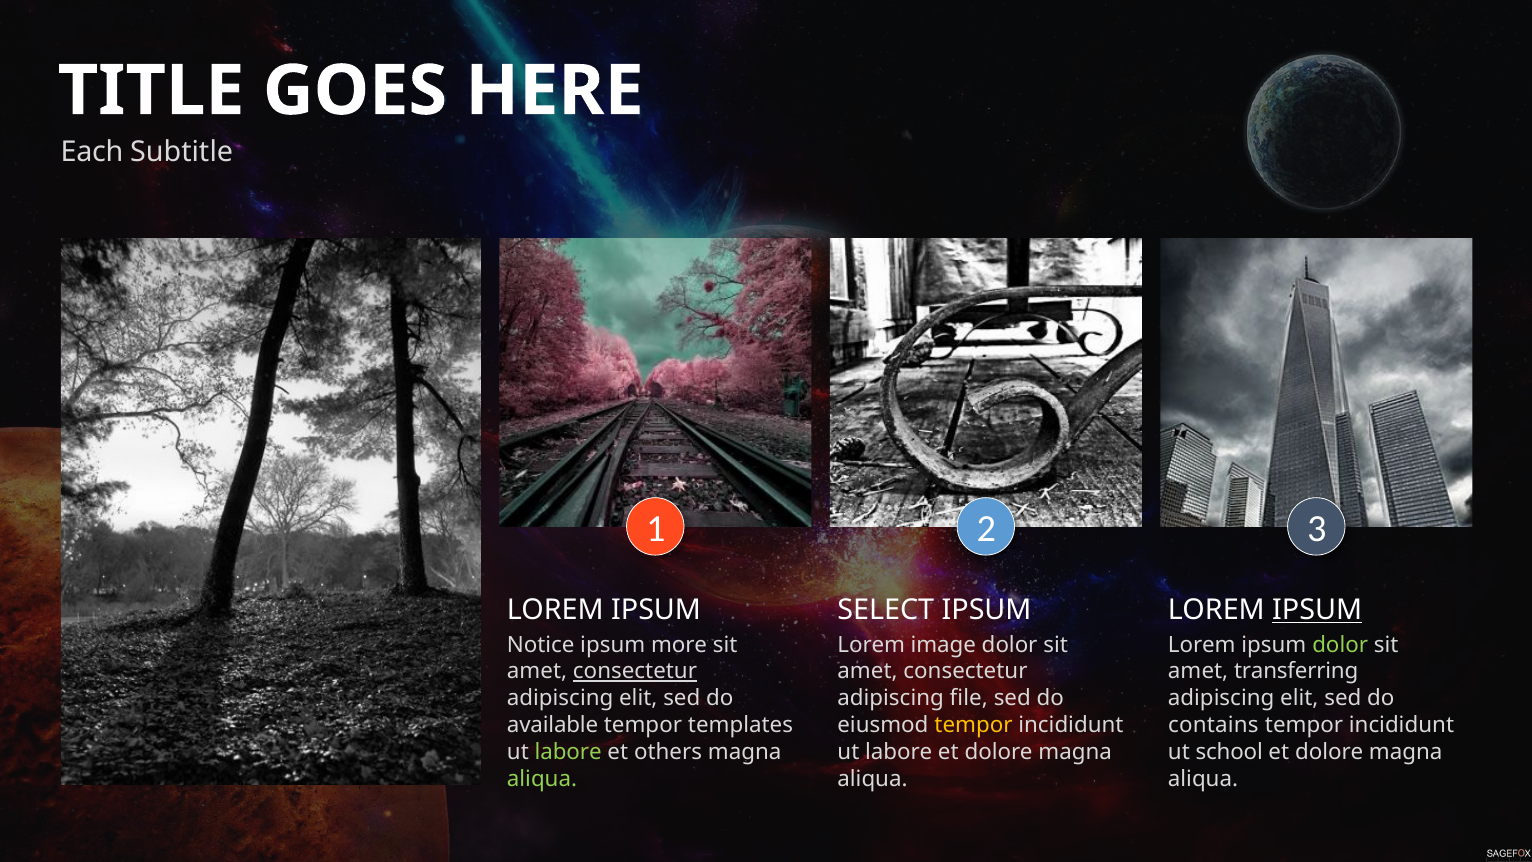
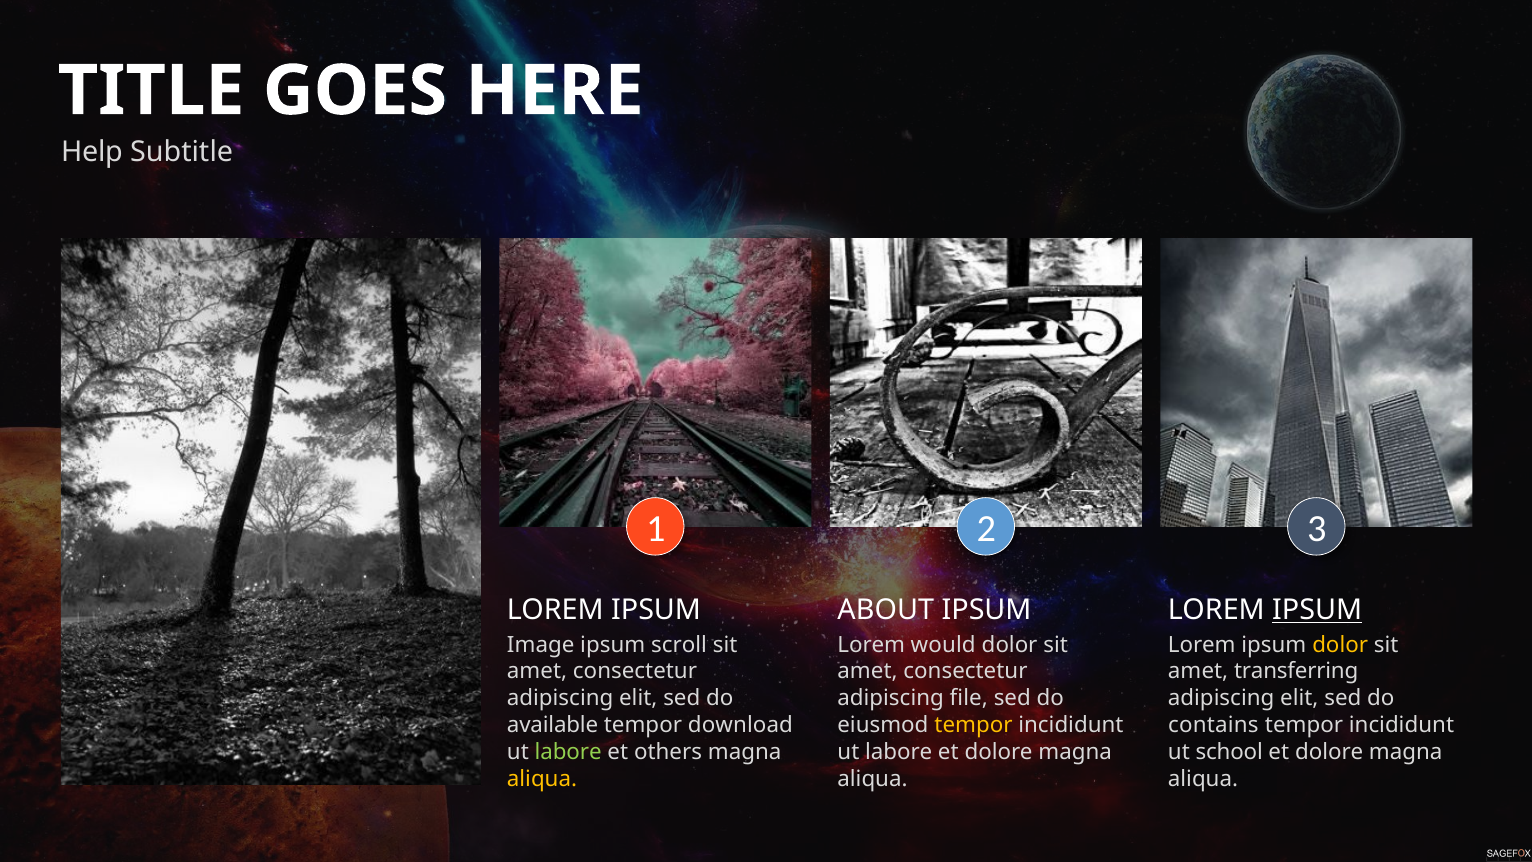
Each: Each -> Help
SELECT: SELECT -> ABOUT
Notice: Notice -> Image
more: more -> scroll
image: image -> would
dolor at (1340, 645) colour: light green -> yellow
consectetur at (635, 671) underline: present -> none
templates: templates -> download
aliqua at (542, 779) colour: light green -> yellow
